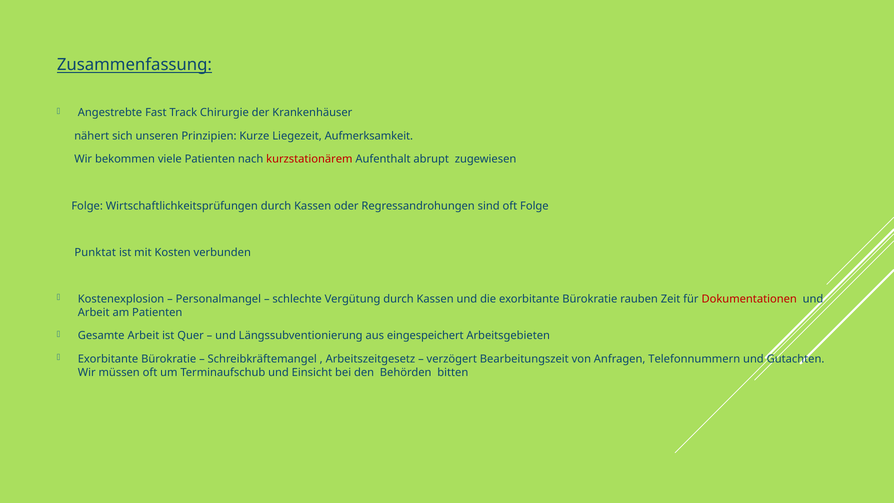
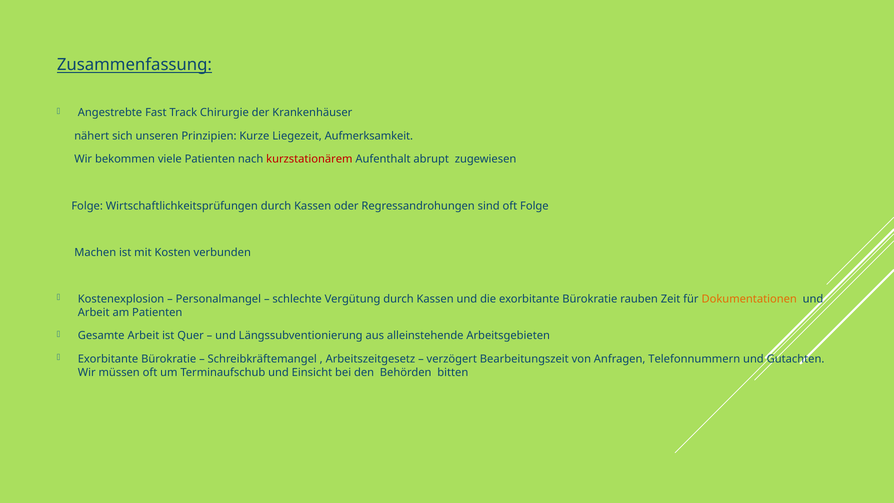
Punktat: Punktat -> Machen
Dokumentationen colour: red -> orange
eingespeichert: eingespeichert -> alleinstehende
